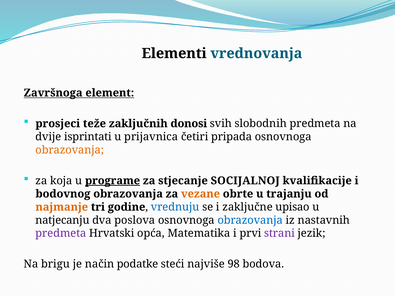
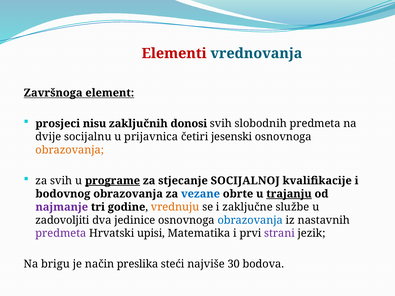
Elementi colour: black -> red
teže: teže -> nisu
isprintati: isprintati -> socijalnu
pripada: pripada -> jesenski
za koja: koja -> svih
vezane colour: orange -> blue
trajanju underline: none -> present
najmanje colour: orange -> purple
vrednuju colour: blue -> orange
upisao: upisao -> službe
natjecanju: natjecanju -> zadovoljiti
poslova: poslova -> jedinice
opća: opća -> upisi
podatke: podatke -> preslika
98: 98 -> 30
